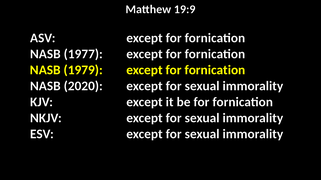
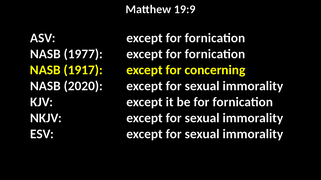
1979: 1979 -> 1917
fornication at (215, 70): fornication -> concerning
